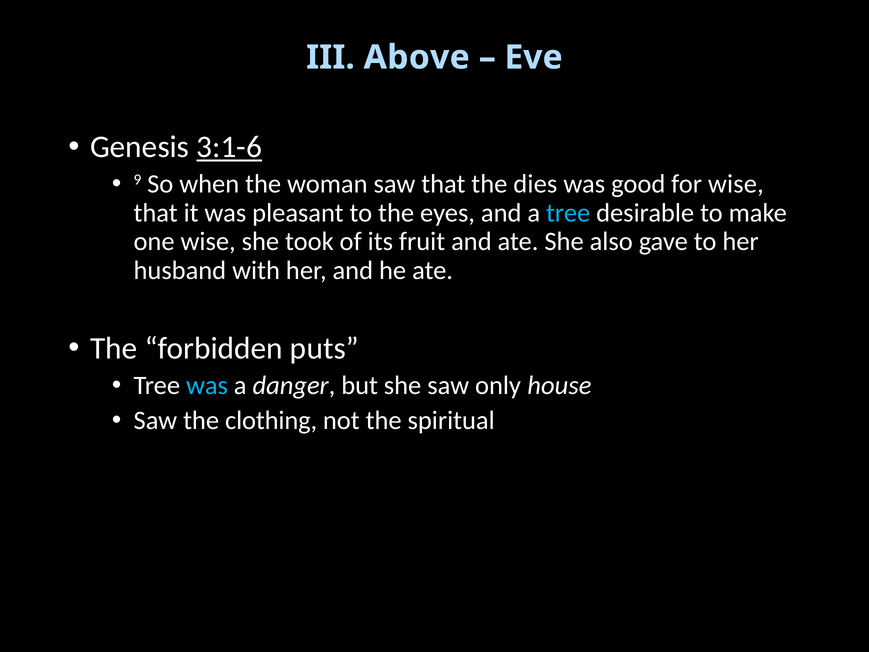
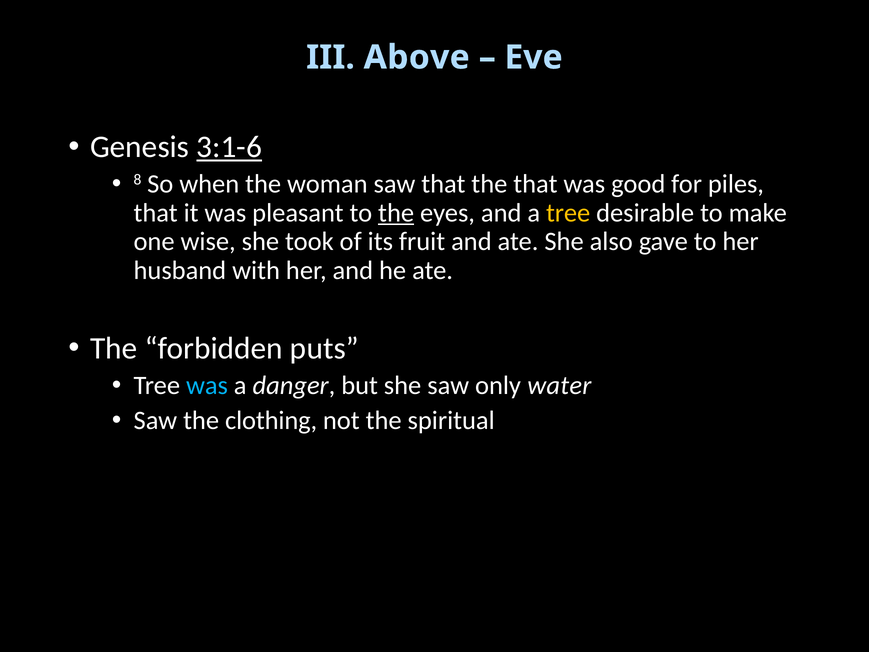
9: 9 -> 8
the dies: dies -> that
for wise: wise -> piles
the at (396, 213) underline: none -> present
tree at (568, 213) colour: light blue -> yellow
house: house -> water
